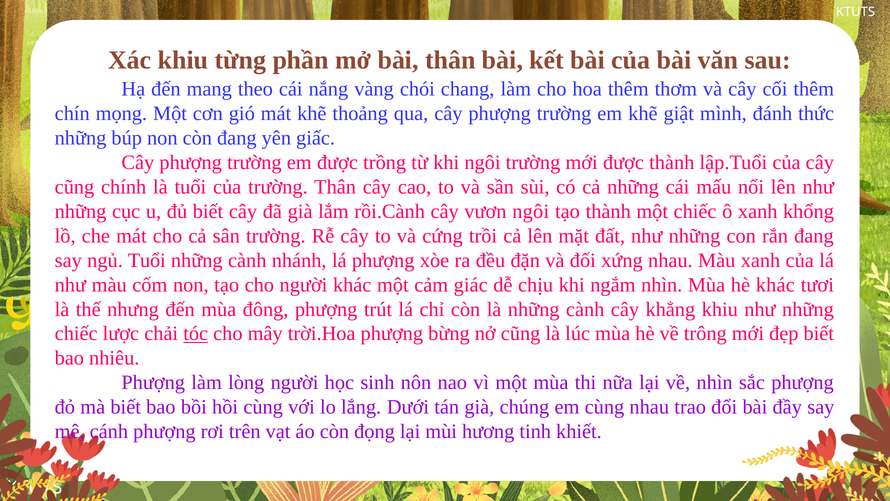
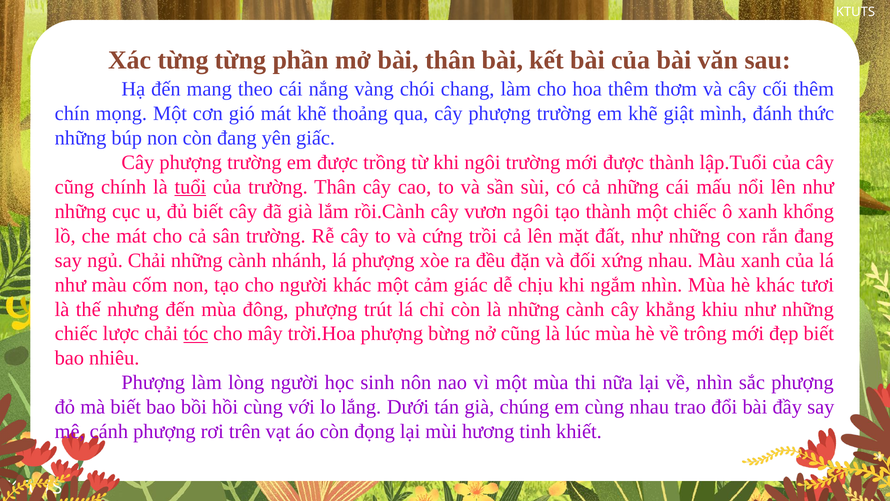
Xác khiu: khiu -> từng
tuổi at (190, 187) underline: none -> present
ngủ Tuổi: Tuổi -> Chải
